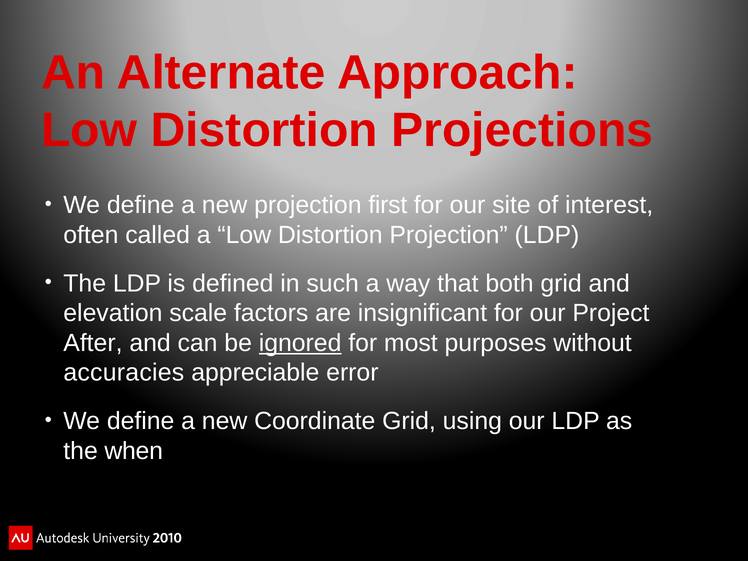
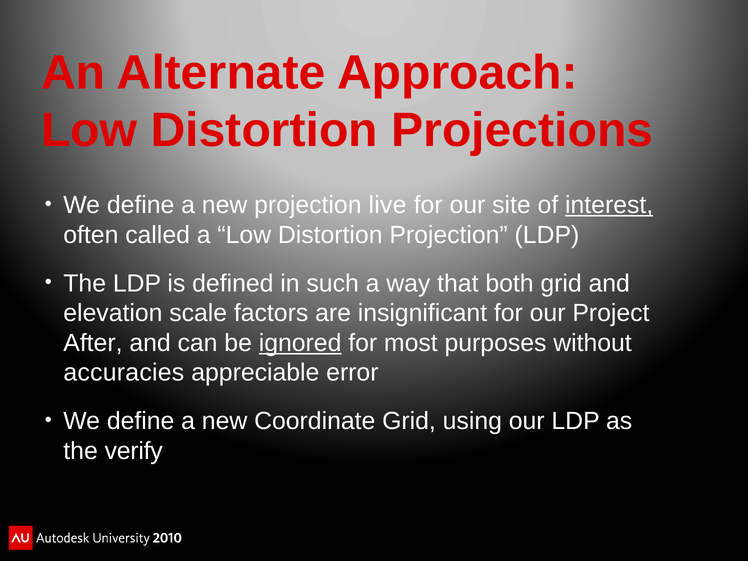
first: first -> live
interest underline: none -> present
when: when -> verify
